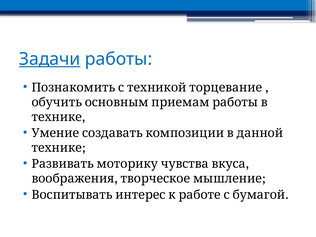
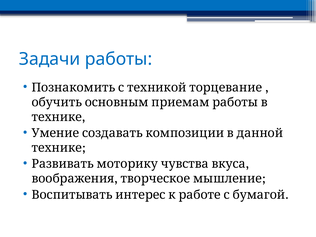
Задачи underline: present -> none
